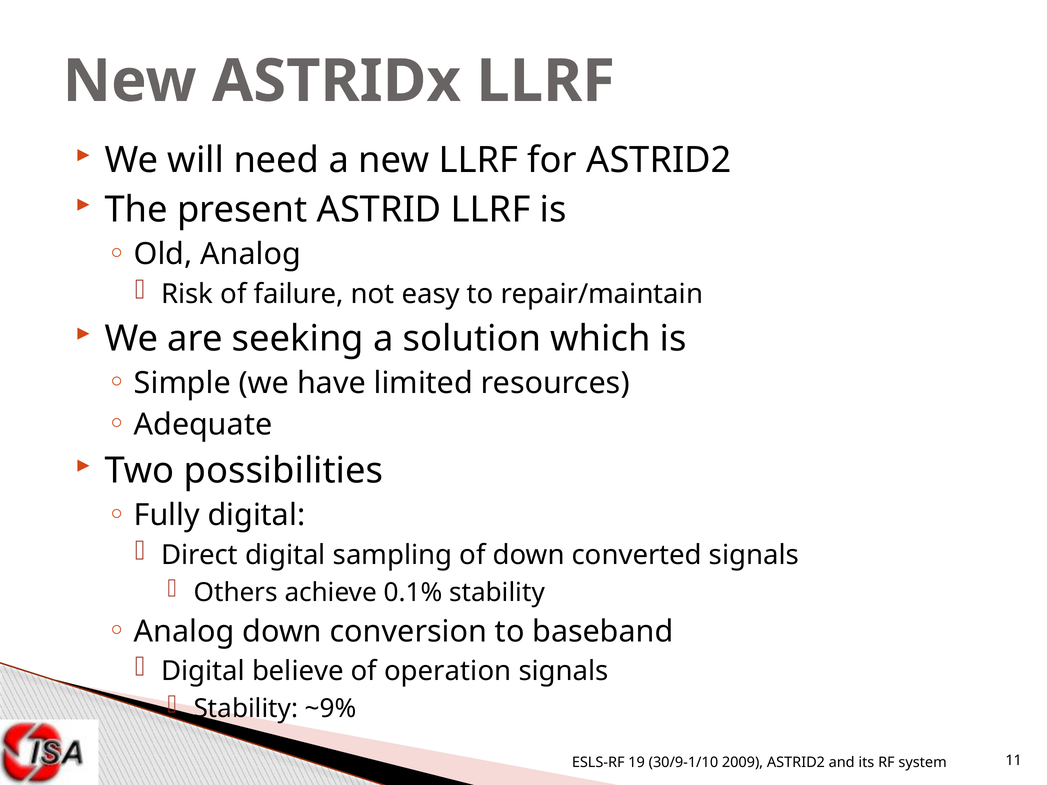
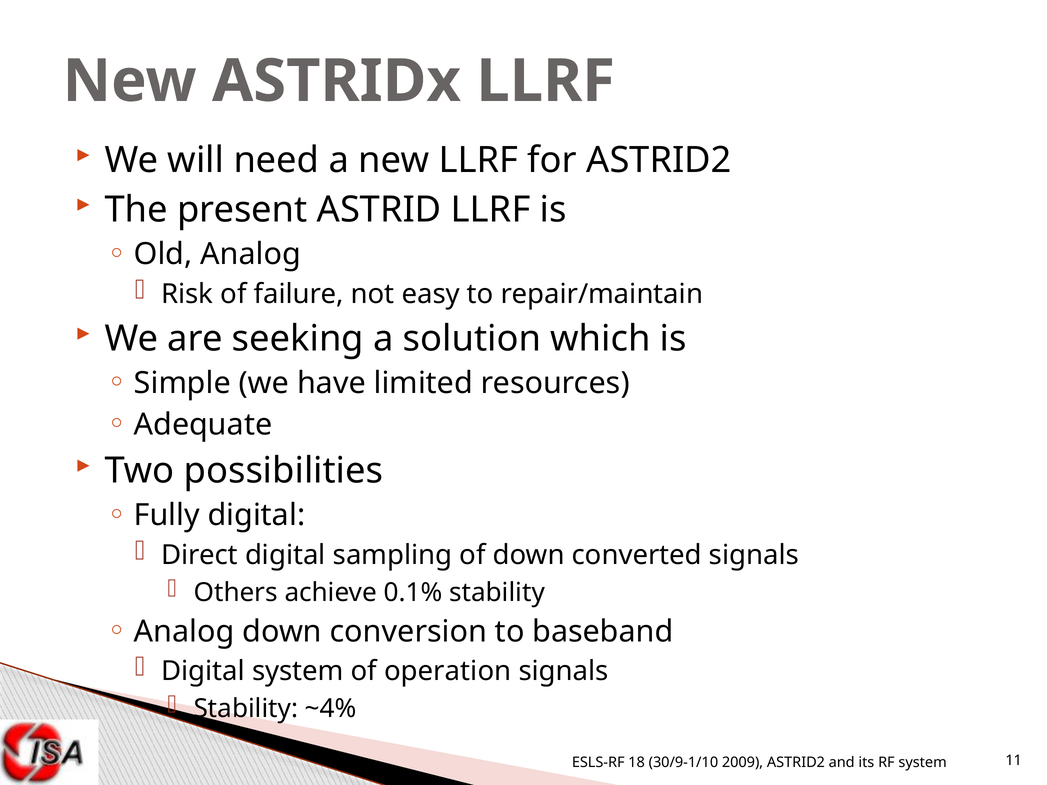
Digital believe: believe -> system
~9%: ~9% -> ~4%
19: 19 -> 18
